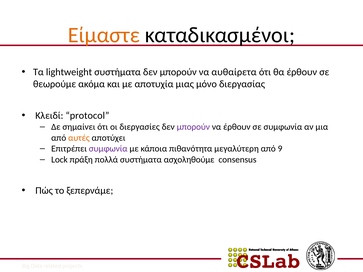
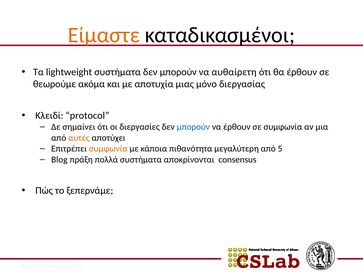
αυθαίρετα: αυθαίρετα -> αυθαίρετη
μπορούν at (193, 127) colour: purple -> blue
συμφωνία at (108, 149) colour: purple -> orange
9: 9 -> 5
Lock: Lock -> Blog
ασχοληθούμε: ασχοληθούμε -> αποκρίνονται
